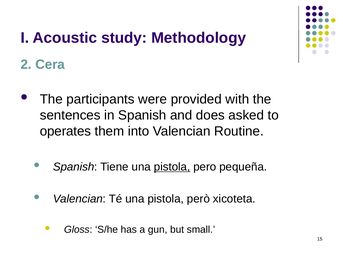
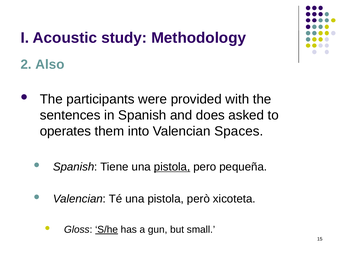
Cera: Cera -> Also
Routine: Routine -> Spaces
S/he underline: none -> present
